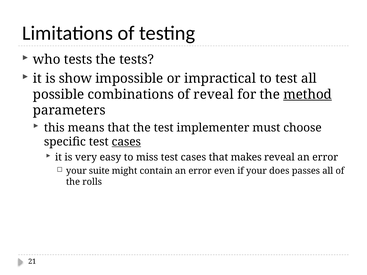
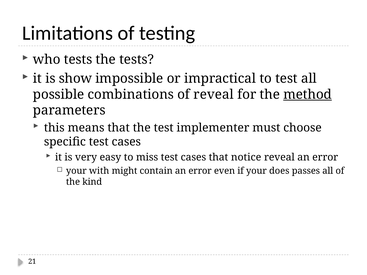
cases at (126, 142) underline: present -> none
makes: makes -> notice
suite: suite -> with
rolls: rolls -> kind
